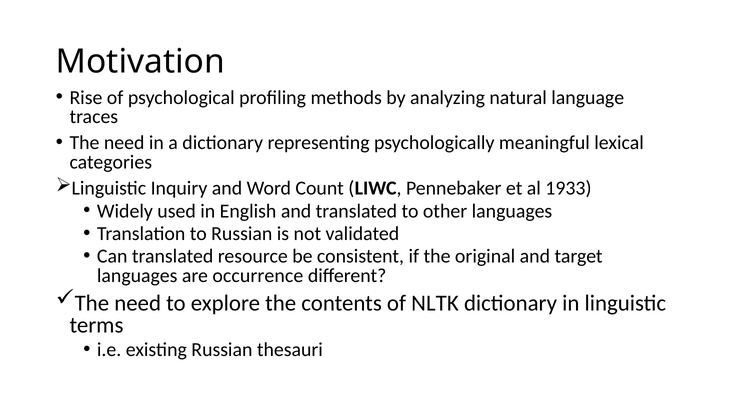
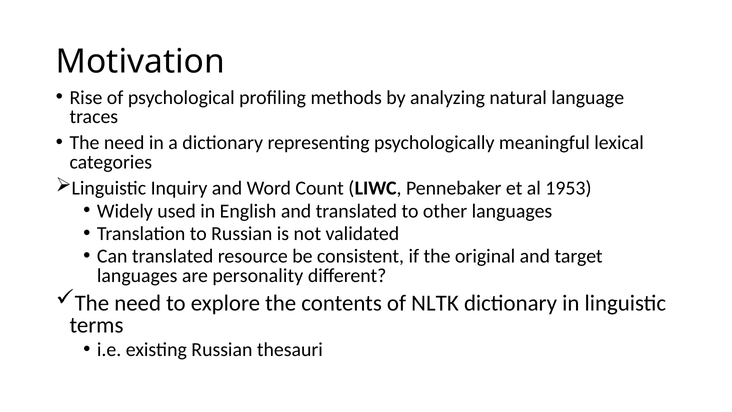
1933: 1933 -> 1953
occurrence: occurrence -> personality
